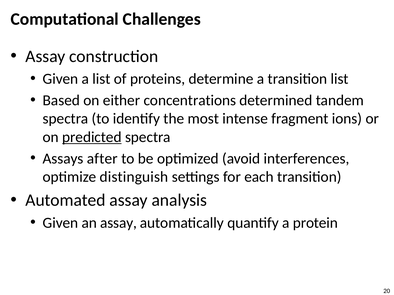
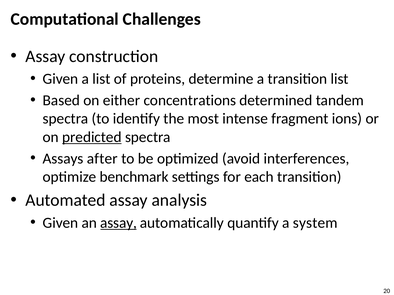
distinguish: distinguish -> benchmark
assay at (119, 223) underline: none -> present
protein: protein -> system
